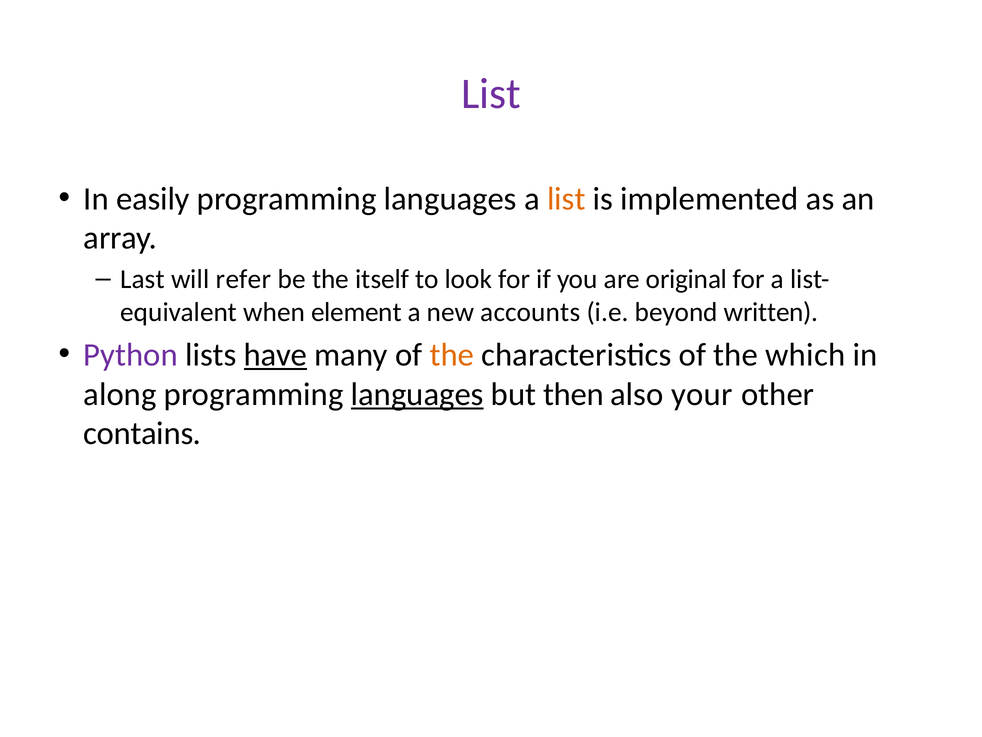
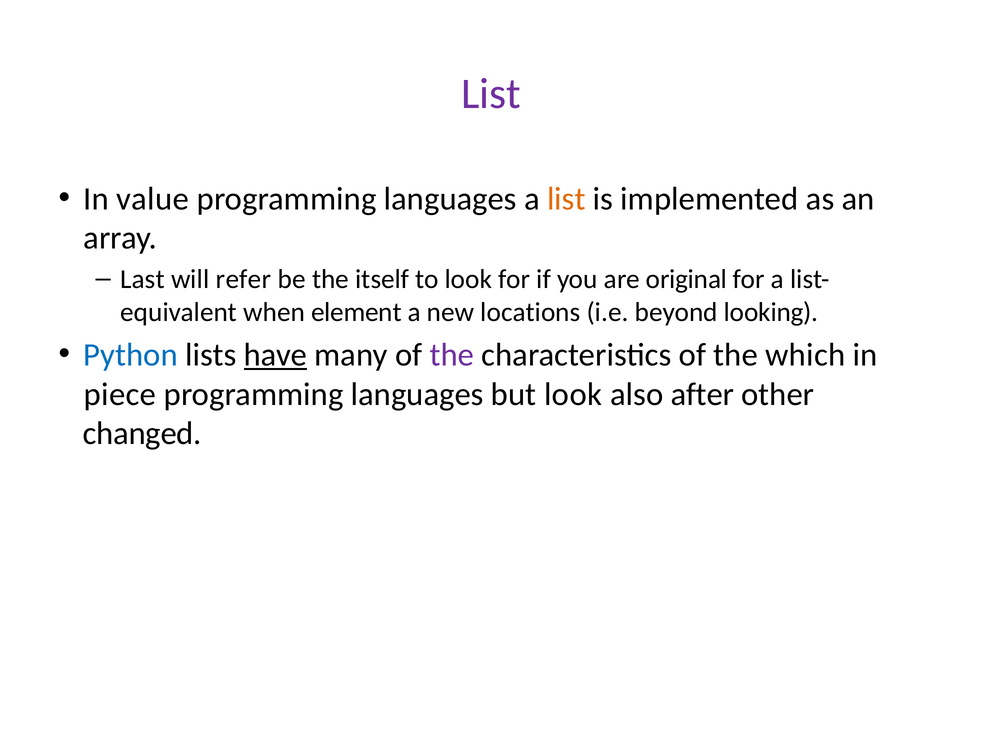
easily: easily -> value
accounts: accounts -> locations
written: written -> looking
Python colour: purple -> blue
the at (452, 355) colour: orange -> purple
along: along -> piece
languages at (417, 394) underline: present -> none
but then: then -> look
your: your -> after
contains: contains -> changed
